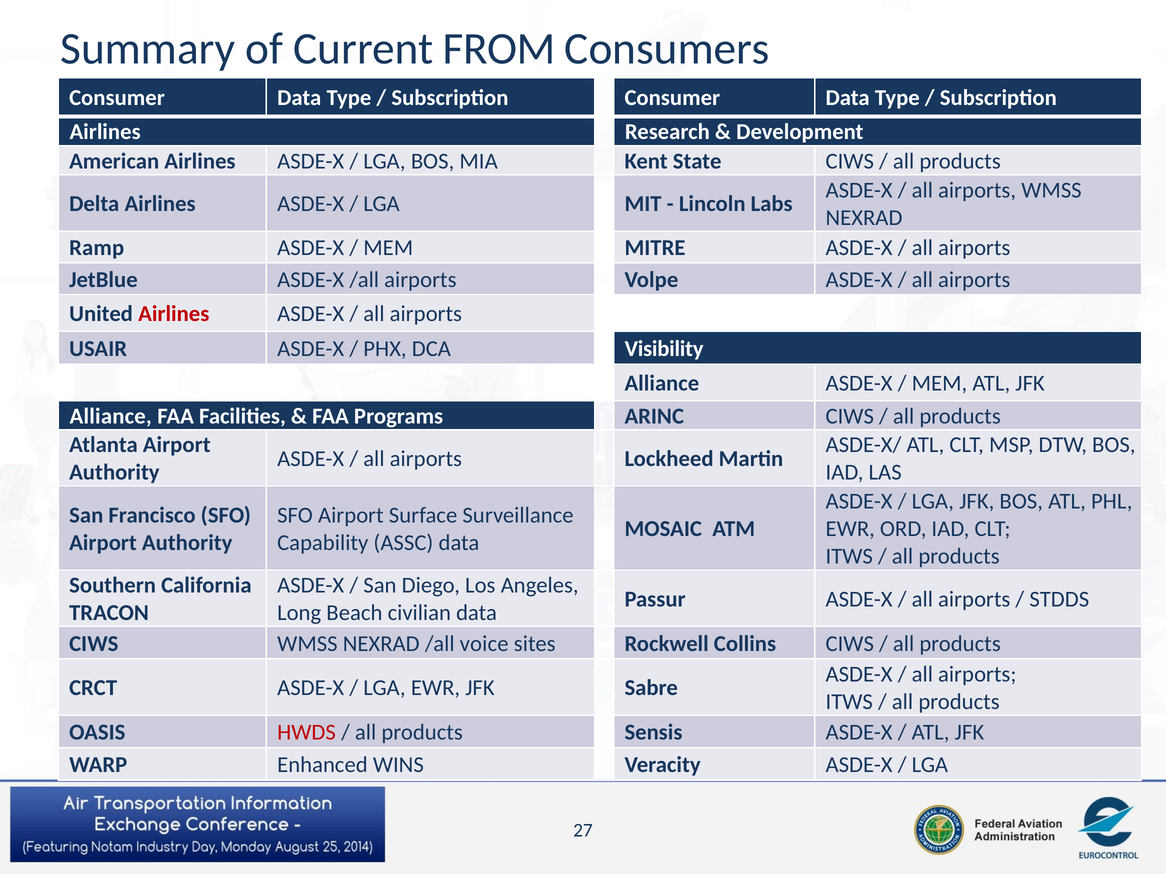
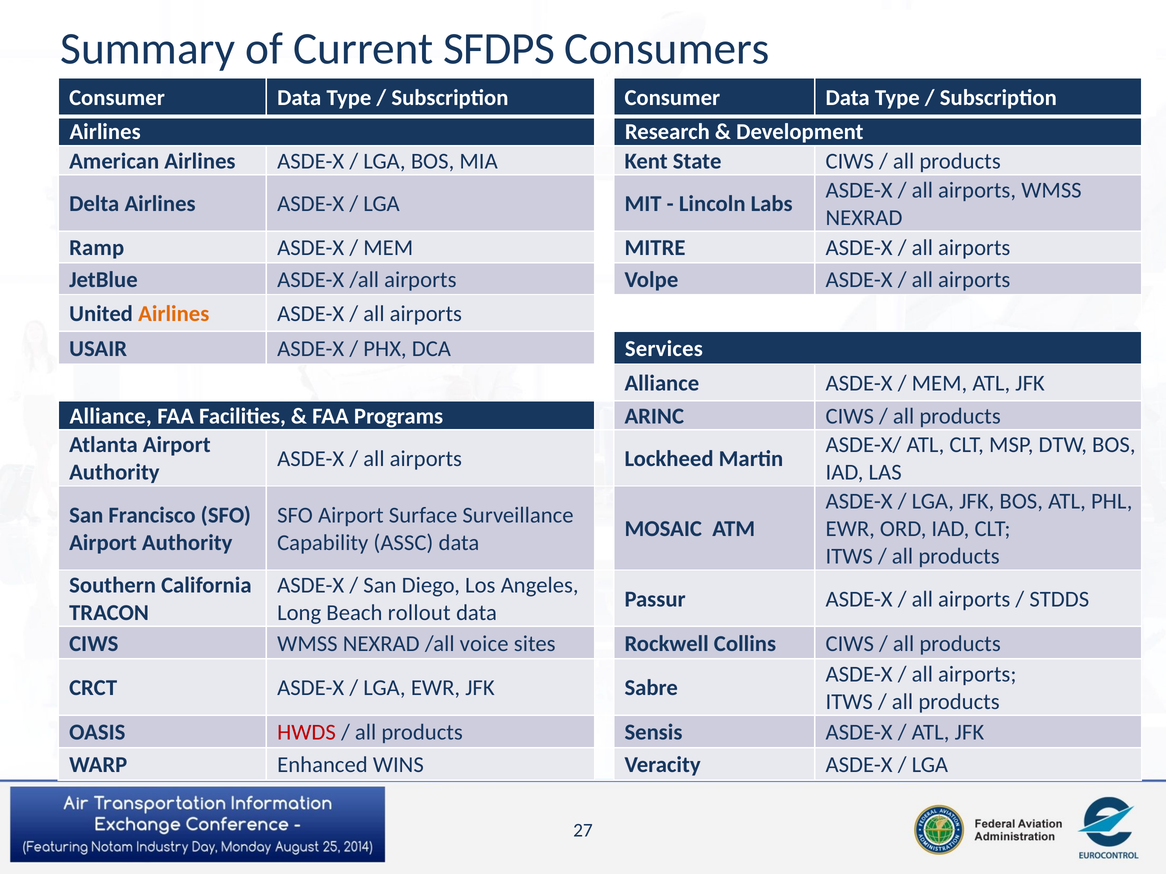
FROM: FROM -> SFDPS
Airlines at (174, 314) colour: red -> orange
Visibility: Visibility -> Services
civilian: civilian -> rollout
